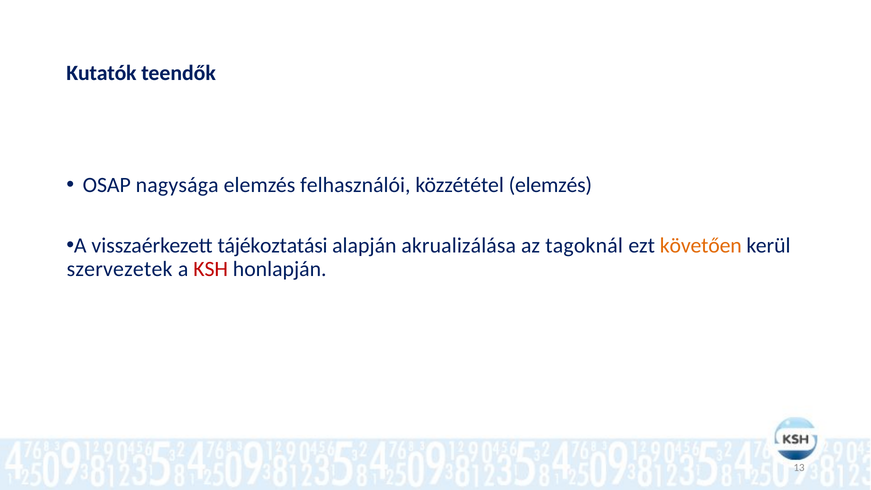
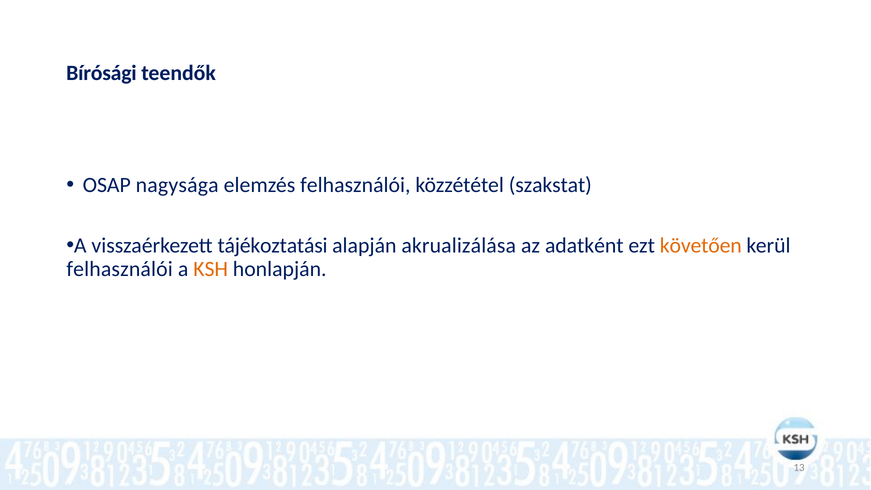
Kutatók: Kutatók -> Bírósági
közzététel elemzés: elemzés -> szakstat
tagoknál: tagoknál -> adatként
szervezetek at (120, 269): szervezetek -> felhasználói
KSH colour: red -> orange
